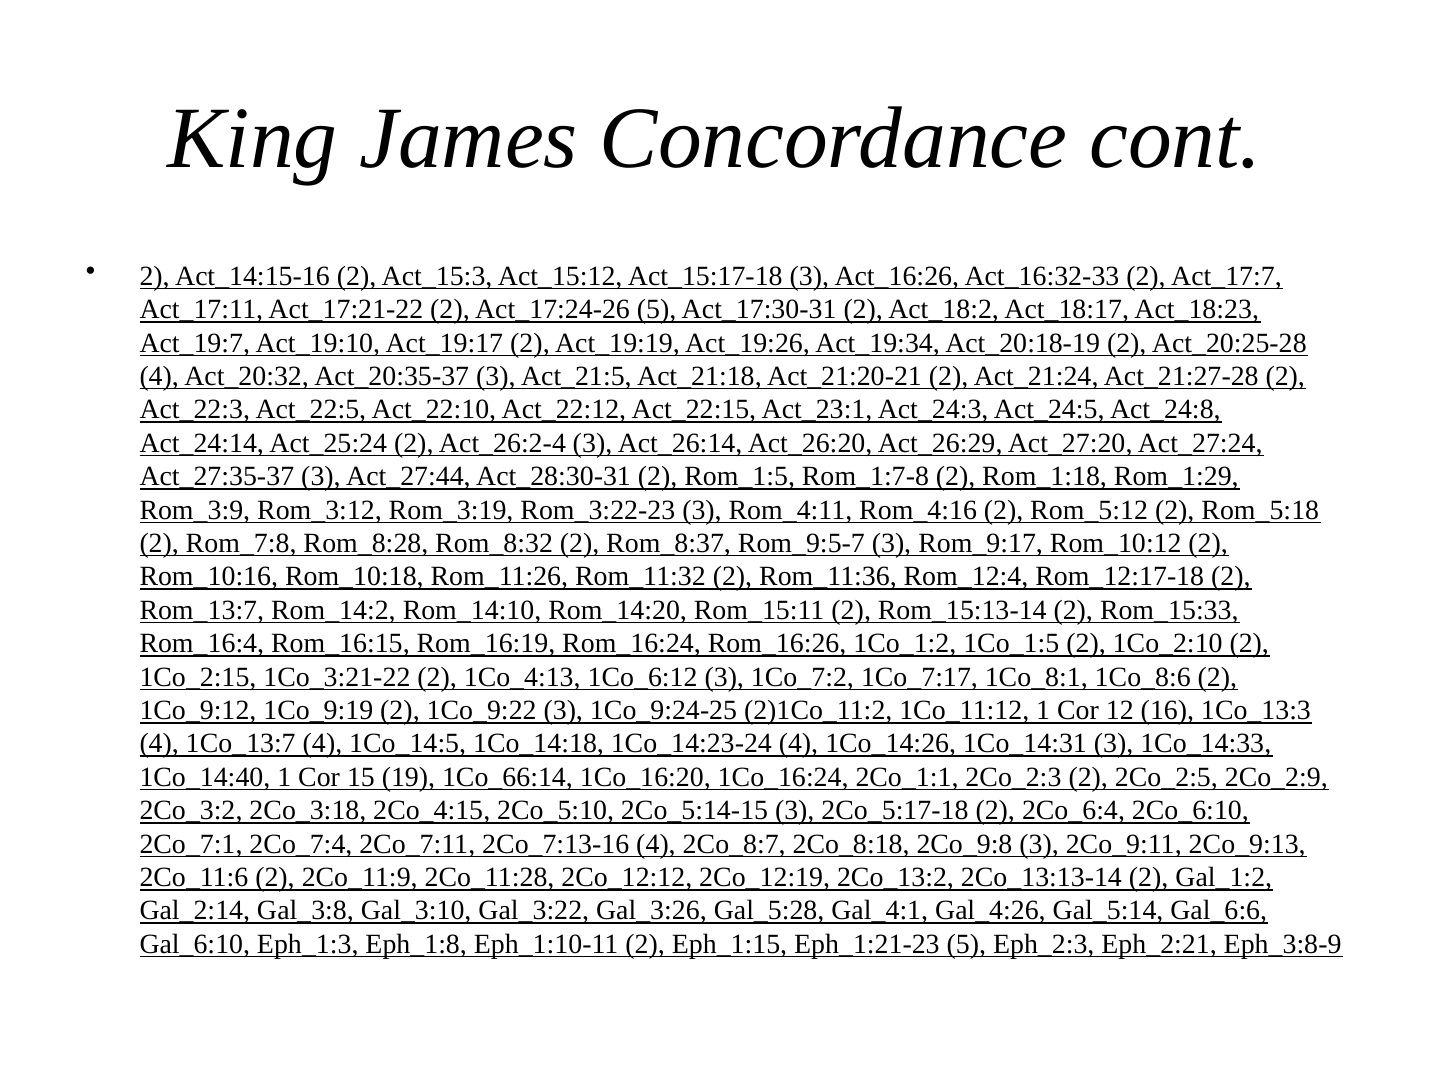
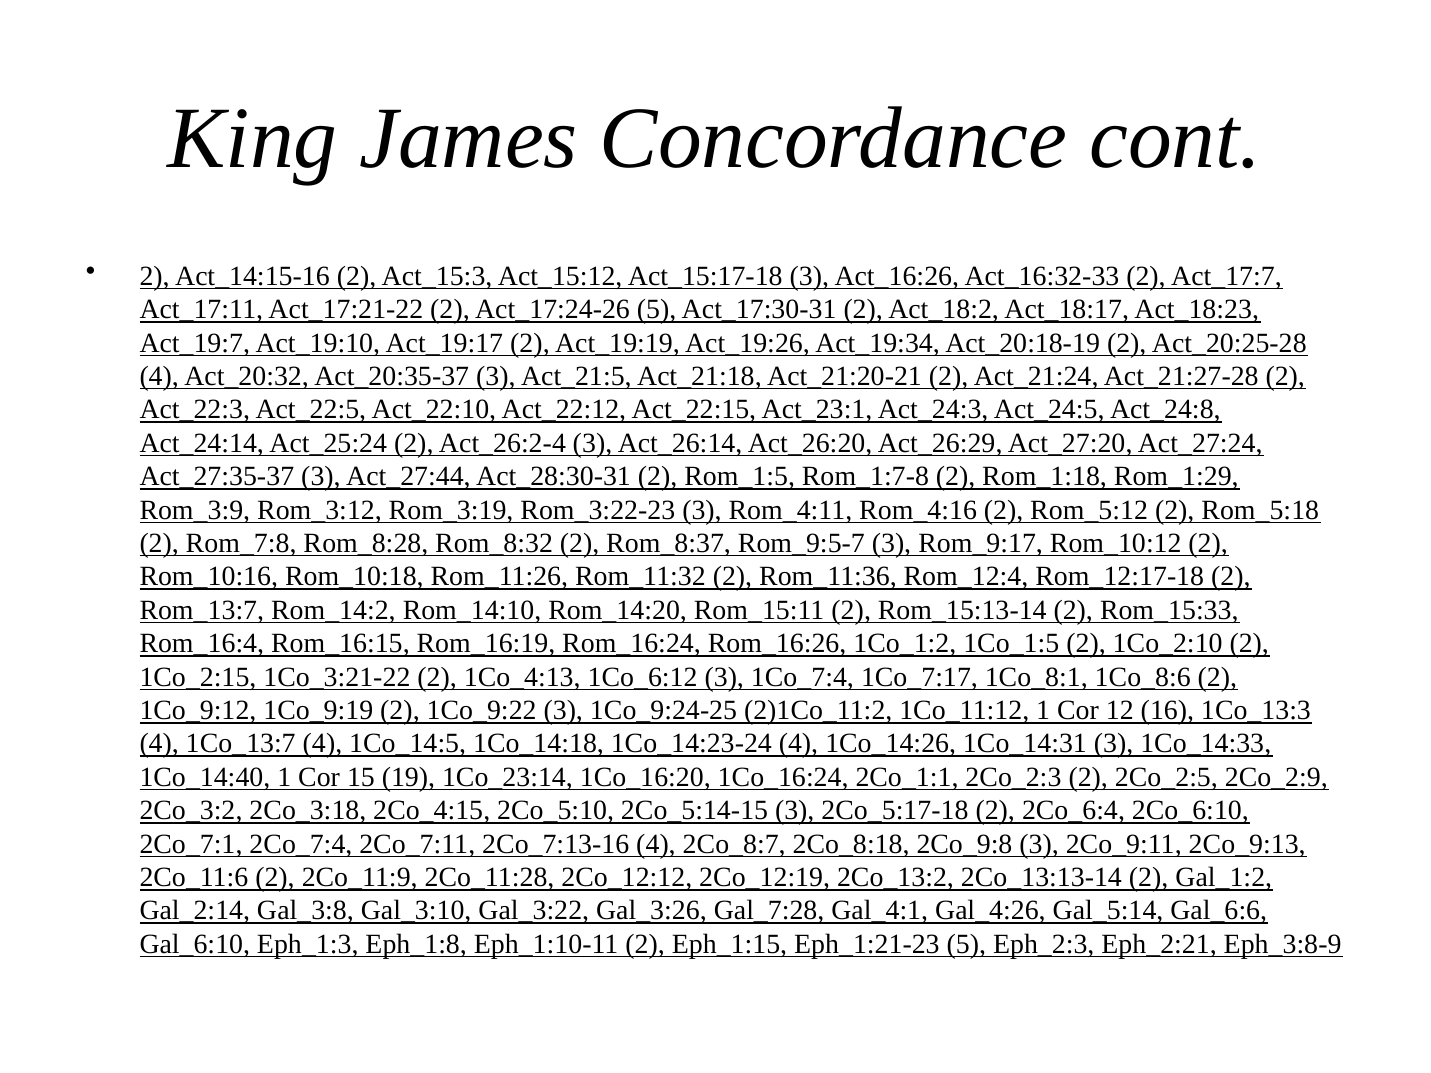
1Co_7:2: 1Co_7:2 -> 1Co_7:4
1Co_66:14: 1Co_66:14 -> 1Co_23:14
Gal_5:28: Gal_5:28 -> Gal_7:28
